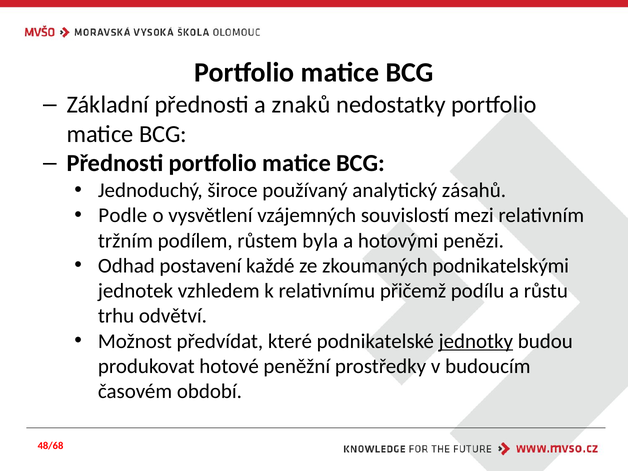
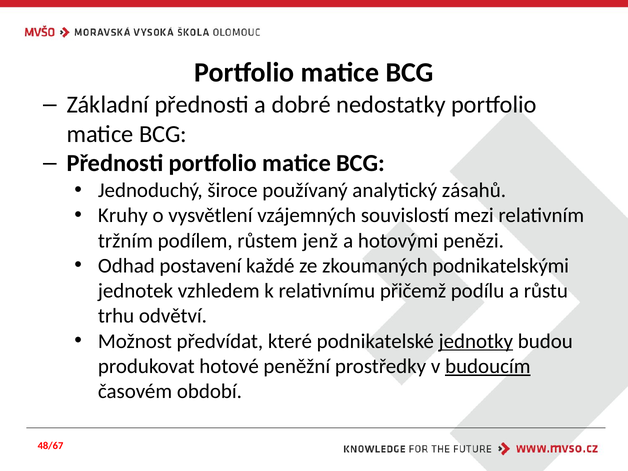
znaků: znaků -> dobré
Podle: Podle -> Kruhy
byla: byla -> jenž
budoucím underline: none -> present
48/68: 48/68 -> 48/67
